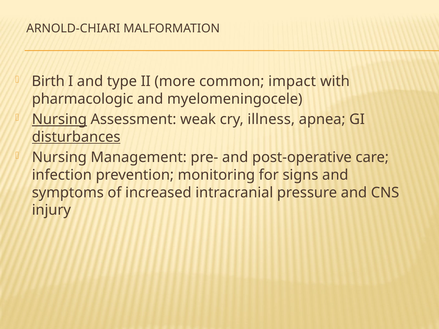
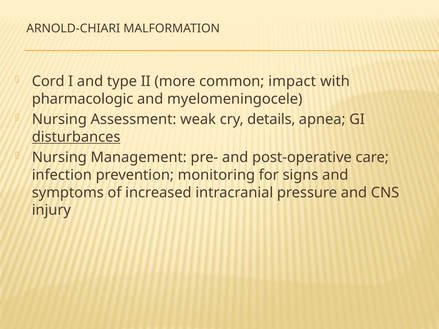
Birth: Birth -> Cord
Nursing at (59, 120) underline: present -> none
illness: illness -> details
